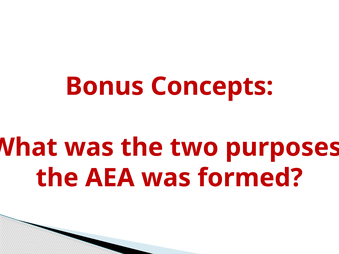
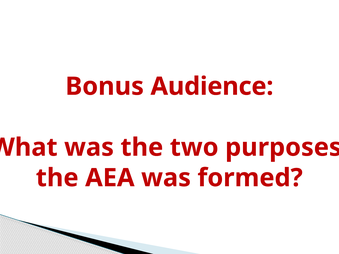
Concepts: Concepts -> Audience
